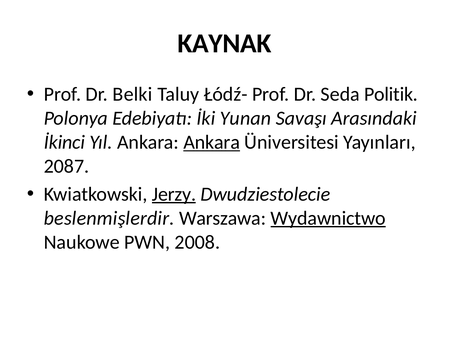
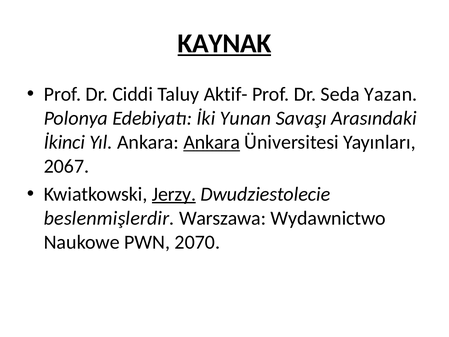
KAYNAK underline: none -> present
Belki: Belki -> Ciddi
Łódź-: Łódź- -> Aktif-
Politik: Politik -> Yazan
2087: 2087 -> 2067
Wydawnictwo underline: present -> none
2008: 2008 -> 2070
